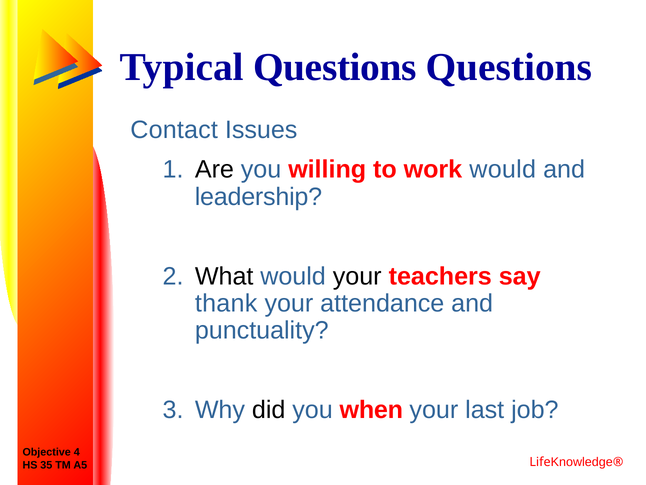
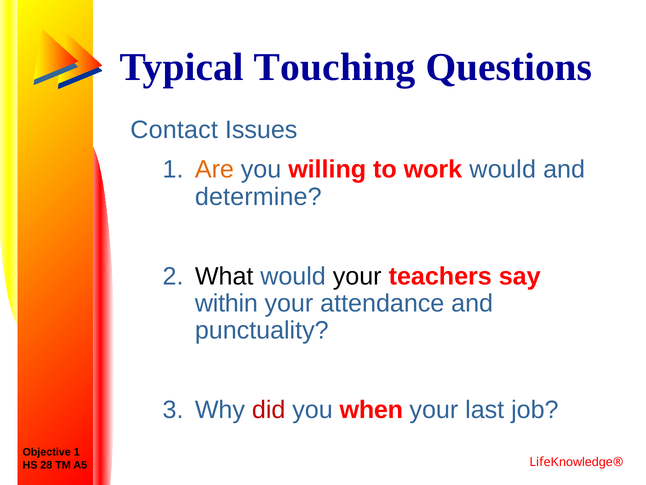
Typical Questions: Questions -> Touching
Are colour: black -> orange
leadership: leadership -> determine
thank: thank -> within
did colour: black -> red
Objective 4: 4 -> 1
35: 35 -> 28
